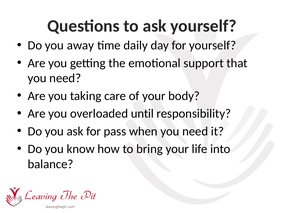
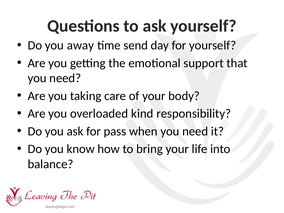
daily: daily -> send
until: until -> kind
